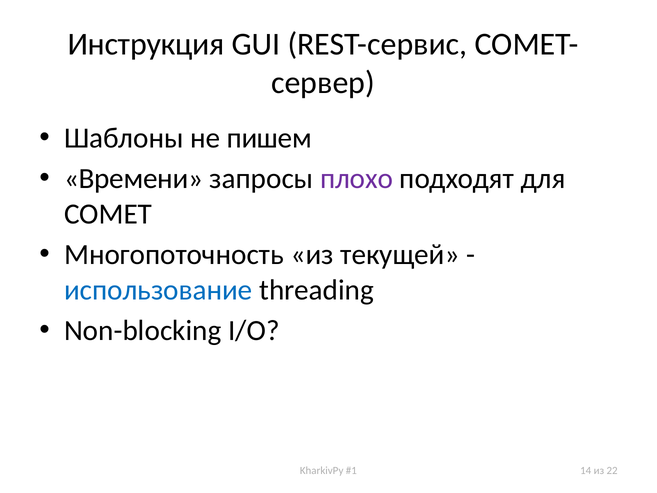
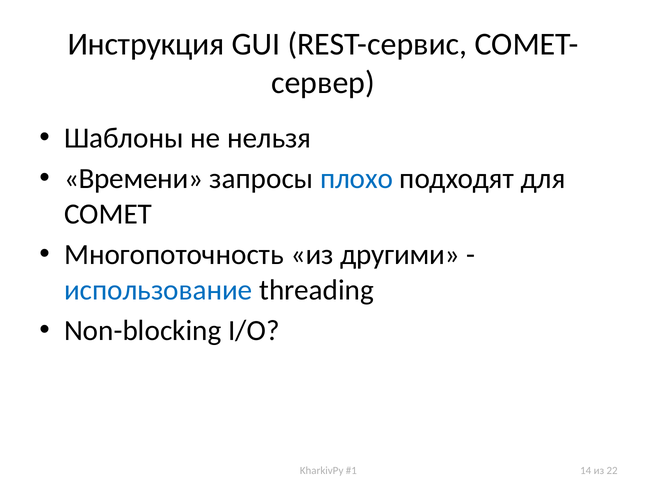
пишем: пишем -> нельзя
плохо colour: purple -> blue
текущей: текущей -> другими
